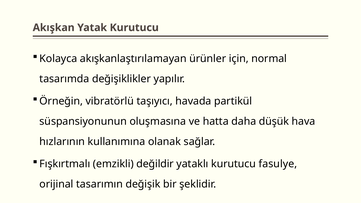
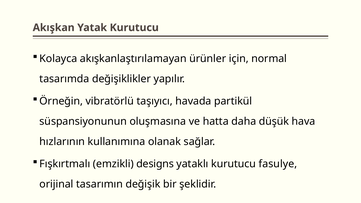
değildir: değildir -> designs
